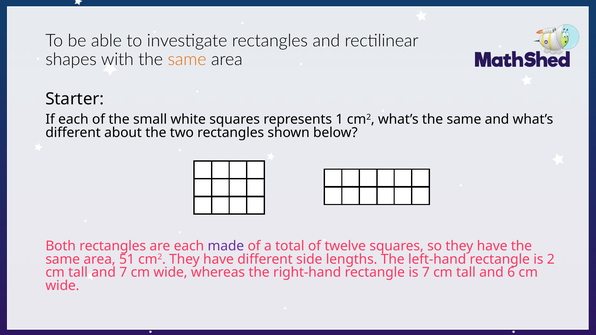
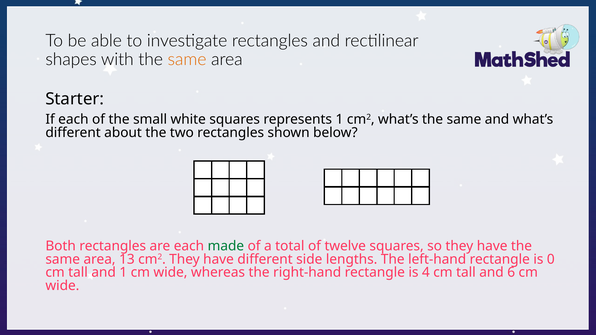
made colour: purple -> green
51: 51 -> 13
2: 2 -> 0
and 7: 7 -> 1
is 7: 7 -> 4
